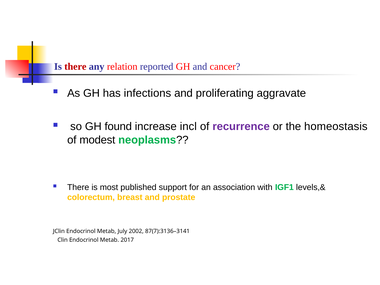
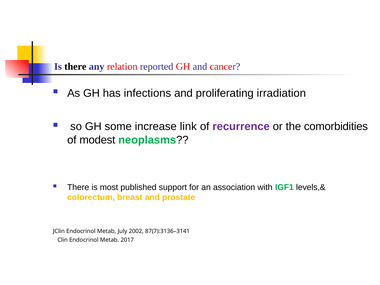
there at (75, 67) colour: red -> black
aggravate: aggravate -> irradiation
found: found -> some
incl: incl -> link
homeostasis: homeostasis -> comorbidities
